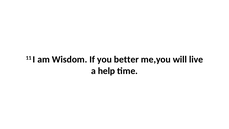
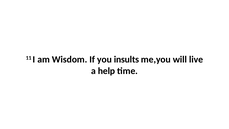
better: better -> insults
